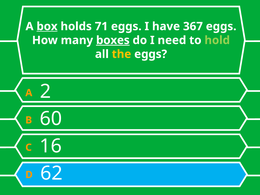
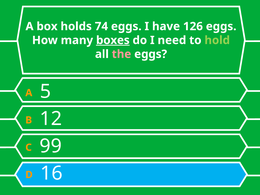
box underline: present -> none
71: 71 -> 74
367: 367 -> 126
the colour: yellow -> pink
2: 2 -> 5
60: 60 -> 12
16: 16 -> 99
62: 62 -> 16
